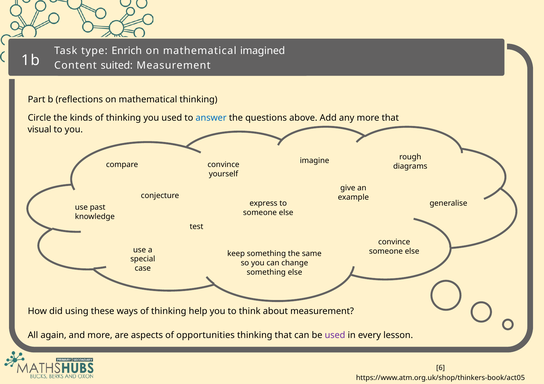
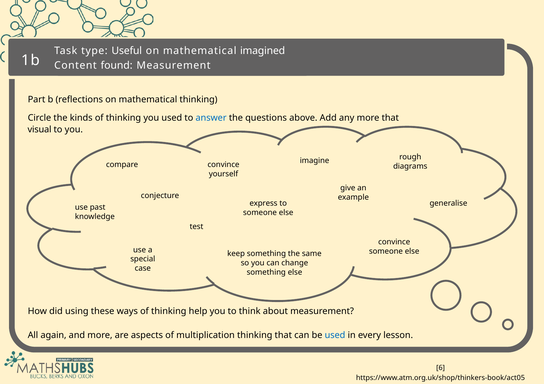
Enrich: Enrich -> Useful
suited: suited -> found
opportunities: opportunities -> multiplication
used at (335, 335) colour: purple -> blue
